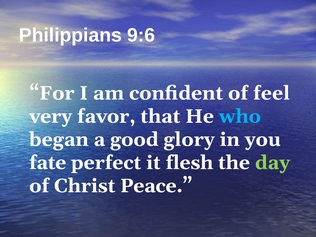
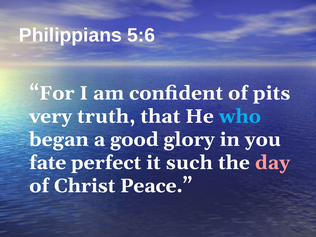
9:6: 9:6 -> 5:6
feel: feel -> pits
favor: favor -> truth
flesh: flesh -> such
day colour: light green -> pink
